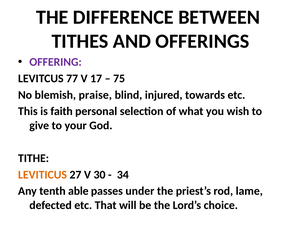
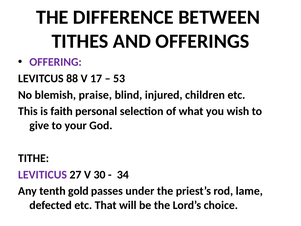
77: 77 -> 88
75: 75 -> 53
towards: towards -> children
LEVITICUS colour: orange -> purple
able: able -> gold
